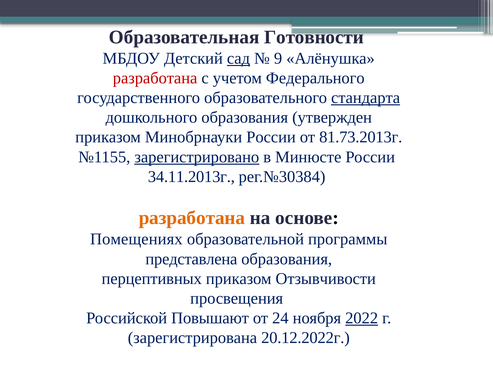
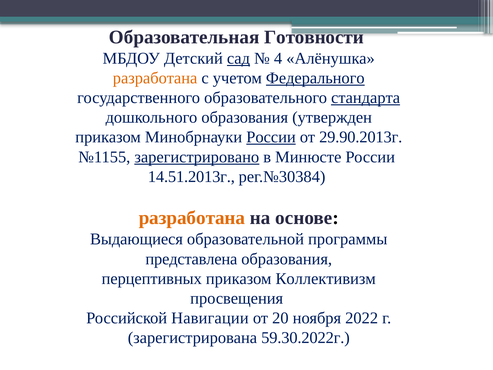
9: 9 -> 4
разработана at (155, 78) colour: red -> orange
Федерального underline: none -> present
России at (271, 137) underline: none -> present
81.73.2013г: 81.73.2013г -> 29.90.2013г
34.11.2013г: 34.11.2013г -> 14.51.2013г
Помещениях: Помещениях -> Выдающиеся
Отзывчивости: Отзывчивости -> Коллективизм
Повышают: Повышают -> Навигации
24: 24 -> 20
2022 underline: present -> none
20.12.2022г: 20.12.2022г -> 59.30.2022г
